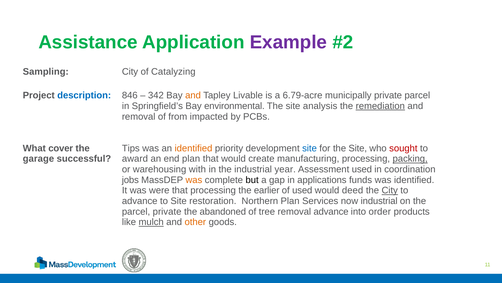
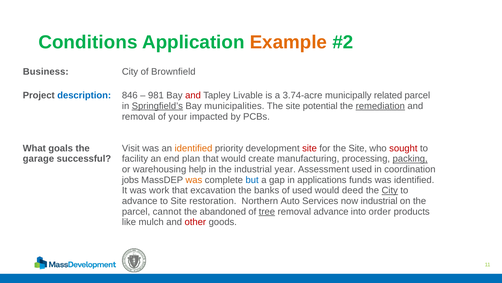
Assistance: Assistance -> Conditions
Example colour: purple -> orange
Sampling: Sampling -> Business
Catalyzing: Catalyzing -> Brownfield
342: 342 -> 981
and at (193, 95) colour: orange -> red
6.79-acre: 6.79-acre -> 3.74-acre
municipally private: private -> related
Springfield’s underline: none -> present
environmental: environmental -> municipalities
analysis: analysis -> potential
from: from -> your
cover: cover -> goals
Tips: Tips -> Visit
site at (310, 148) colour: blue -> red
award: award -> facility
with: with -> help
but colour: black -> blue
were: were -> work
that processing: processing -> excavation
earlier: earlier -> banks
Northern Plan: Plan -> Auto
parcel private: private -> cannot
tree underline: none -> present
mulch underline: present -> none
other colour: orange -> red
